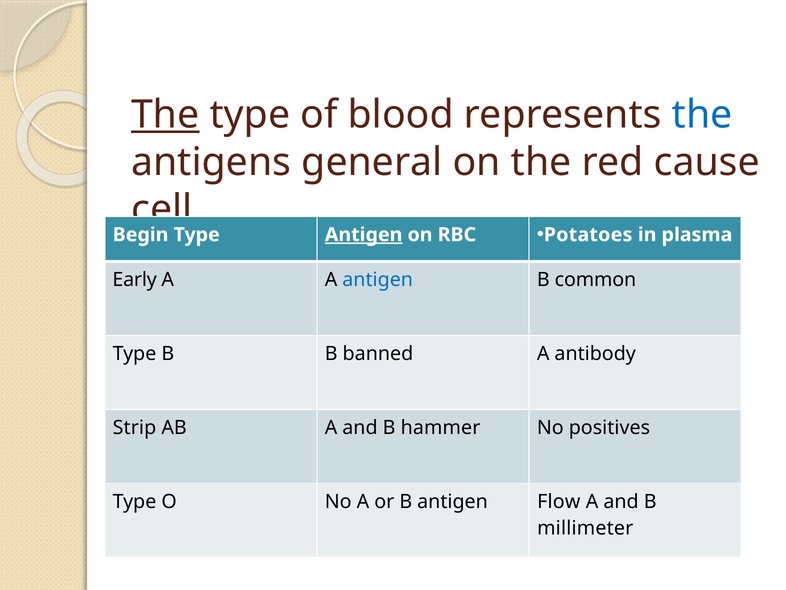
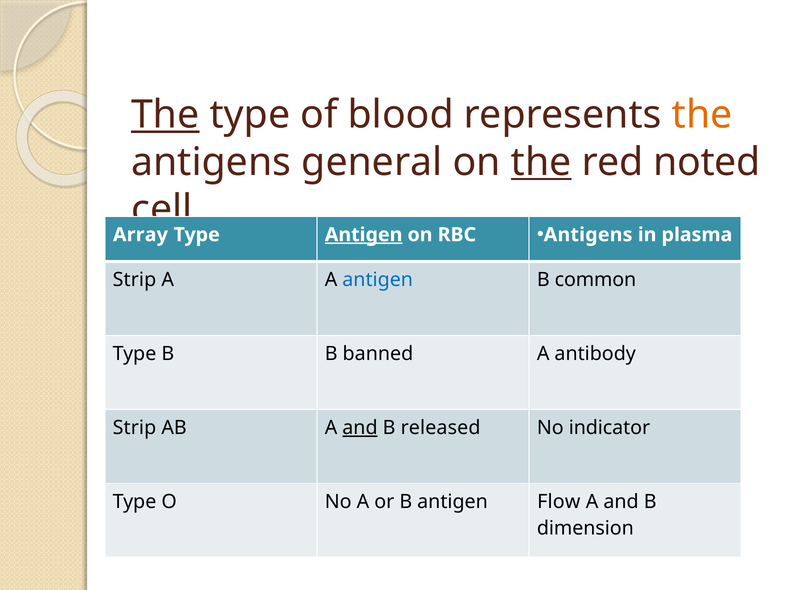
the at (702, 115) colour: blue -> orange
the at (541, 162) underline: none -> present
cause: cause -> noted
Begin: Begin -> Array
Potatoes at (588, 235): Potatoes -> Antigens
Early at (135, 280): Early -> Strip
and at (360, 427) underline: none -> present
hammer: hammer -> released
positives: positives -> indicator
millimeter: millimeter -> dimension
